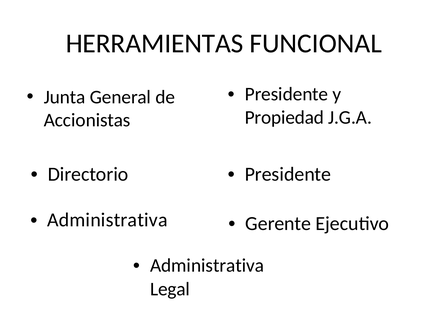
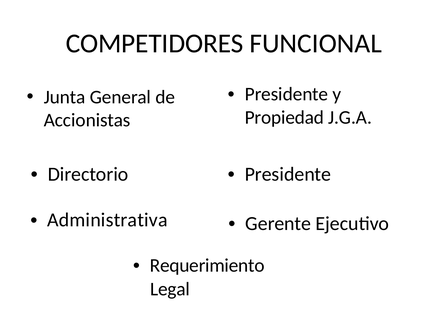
HERRAMIENTAS: HERRAMIENTAS -> COMPETIDORES
Administrativa at (207, 265): Administrativa -> Requerimiento
